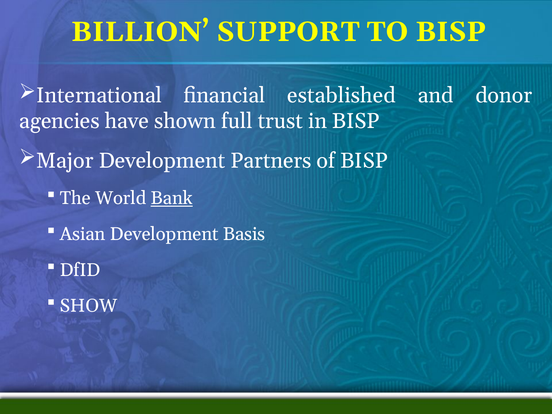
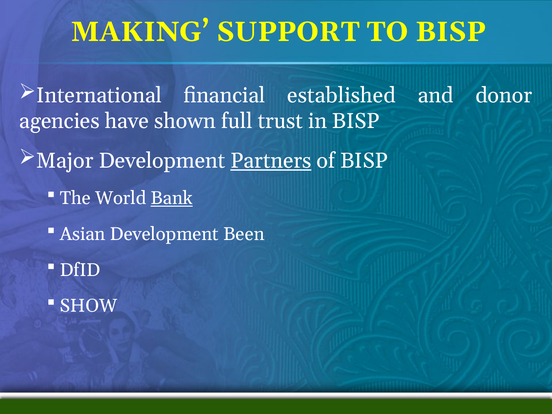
BILLION: BILLION -> MAKING
Partners underline: none -> present
Basis: Basis -> Been
